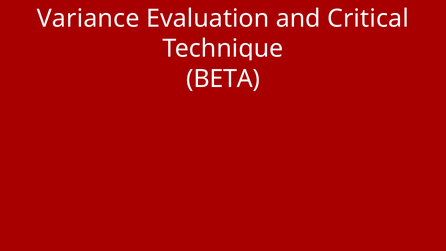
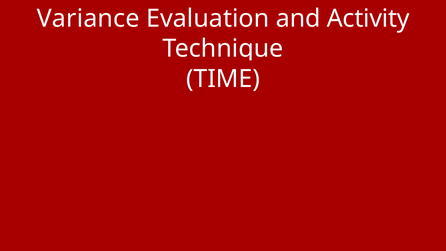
Critical: Critical -> Activity
BETA: BETA -> TIME
